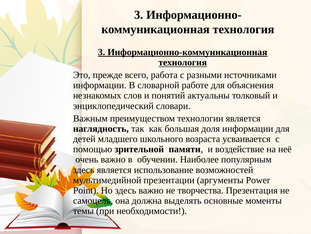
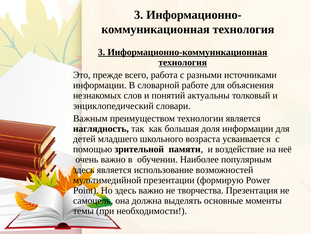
аргументы: аргументы -> формирую
